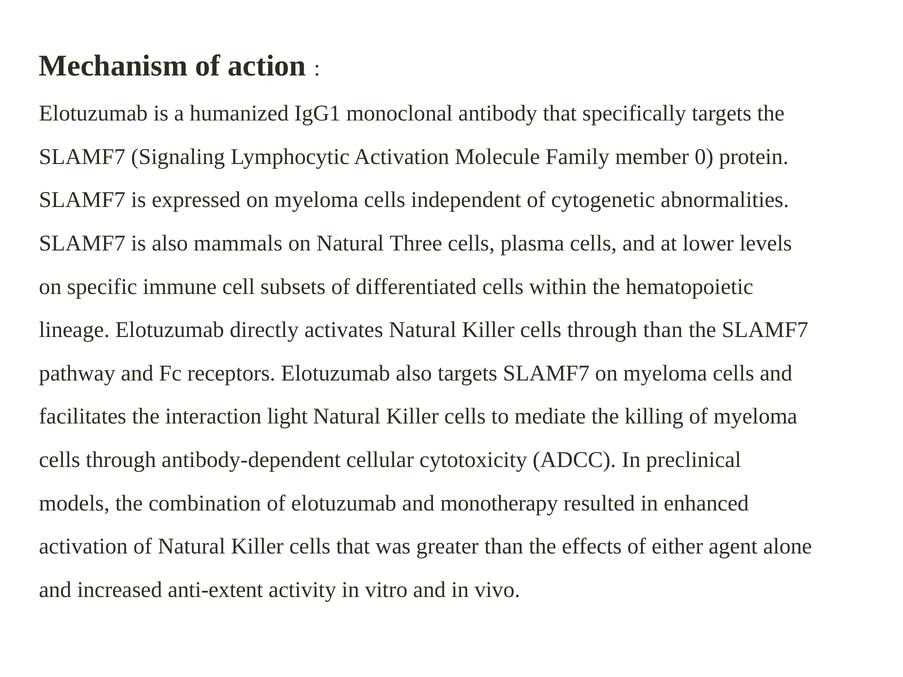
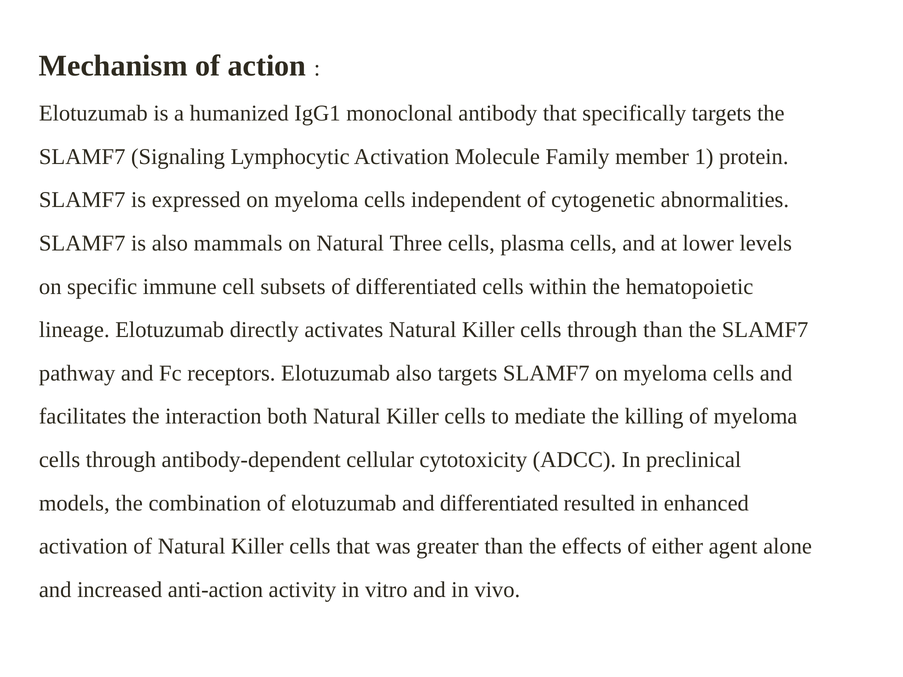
0: 0 -> 1
light: light -> both
and monotherapy: monotherapy -> differentiated
anti-extent: anti-extent -> anti-action
